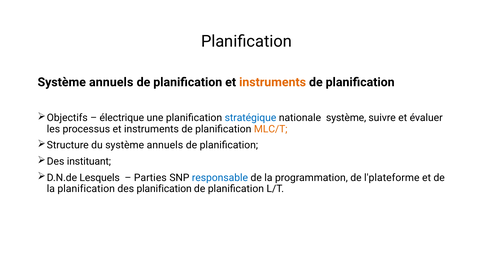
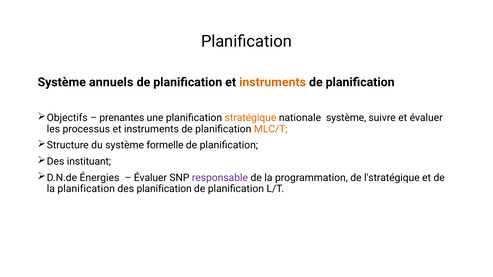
électrique: électrique -> prenantes
stratégique colour: blue -> orange
du système annuels: annuels -> formelle
Lesquels: Lesquels -> Énergies
Parties at (150, 178): Parties -> Évaluer
responsable colour: blue -> purple
l'plateforme: l'plateforme -> l'stratégique
